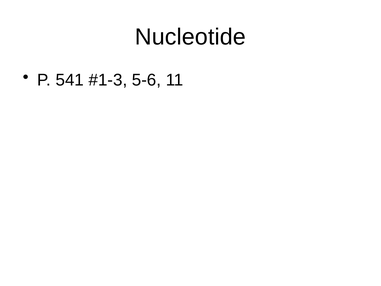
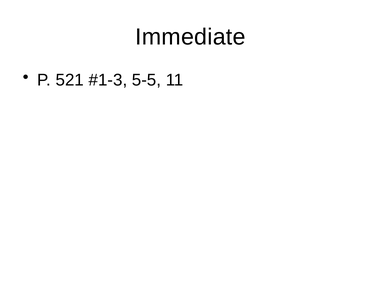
Nucleotide: Nucleotide -> Immediate
541: 541 -> 521
5-6: 5-6 -> 5-5
